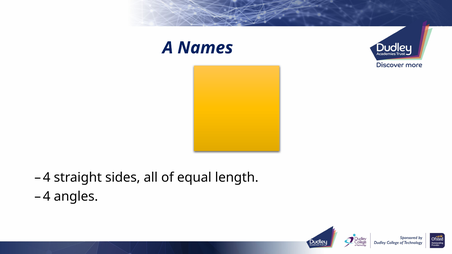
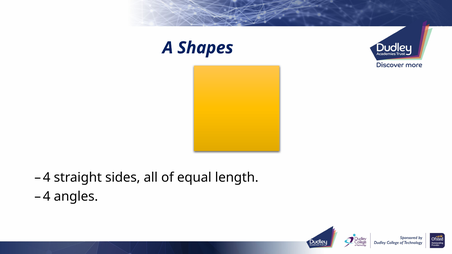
Names: Names -> Shapes
